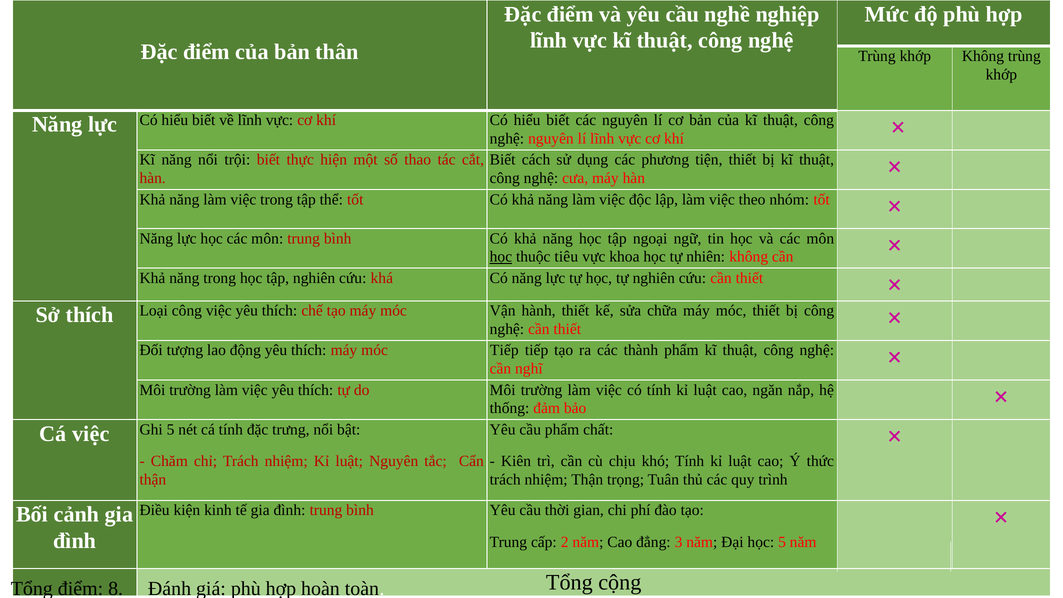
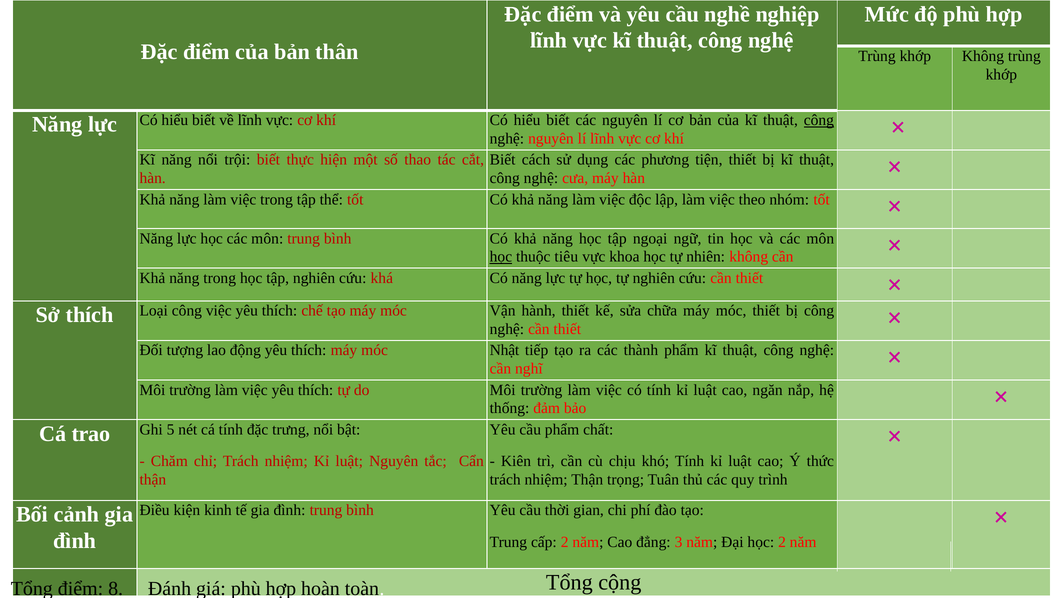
công at (819, 120) underline: none -> present
móc Tiếp: Tiếp -> Nhật
Cá việc: việc -> trao
học 5: 5 -> 2
